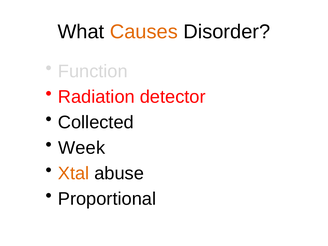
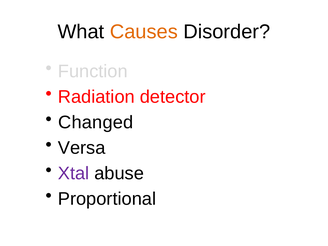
Collected: Collected -> Changed
Week: Week -> Versa
Xtal colour: orange -> purple
